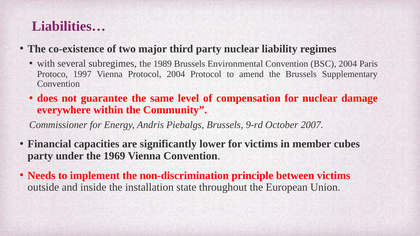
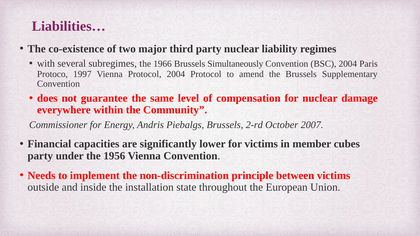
1989: 1989 -> 1966
Environmental: Environmental -> Simultaneously
9-rd: 9-rd -> 2-rd
1969: 1969 -> 1956
